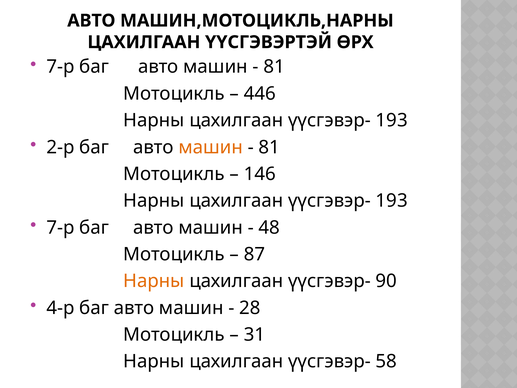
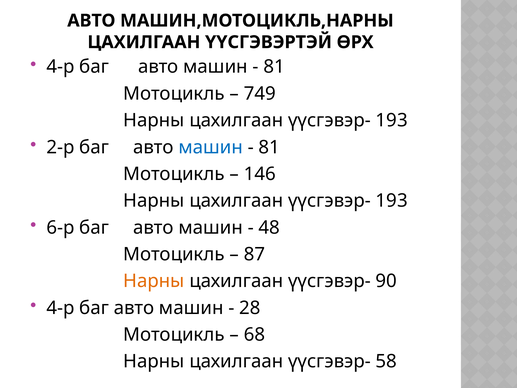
7-р at (60, 67): 7-р -> 4-р
446: 446 -> 749
машин at (211, 147) colour: orange -> blue
7-р at (60, 227): 7-р -> 6-р
31: 31 -> 68
